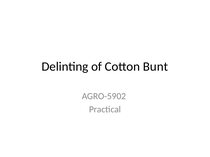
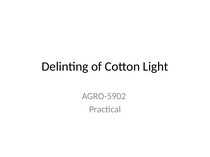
Bunt: Bunt -> Light
